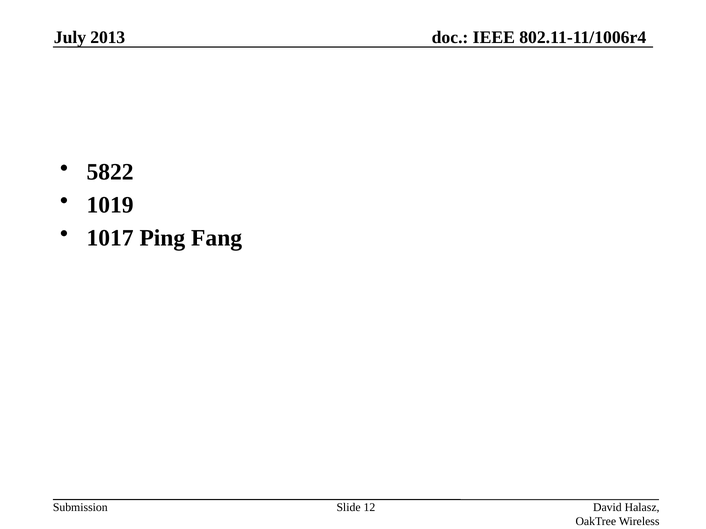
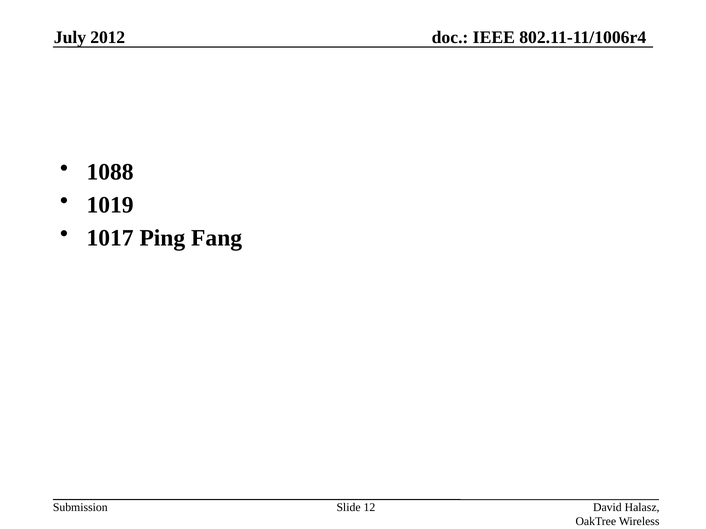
2013: 2013 -> 2012
5822: 5822 -> 1088
